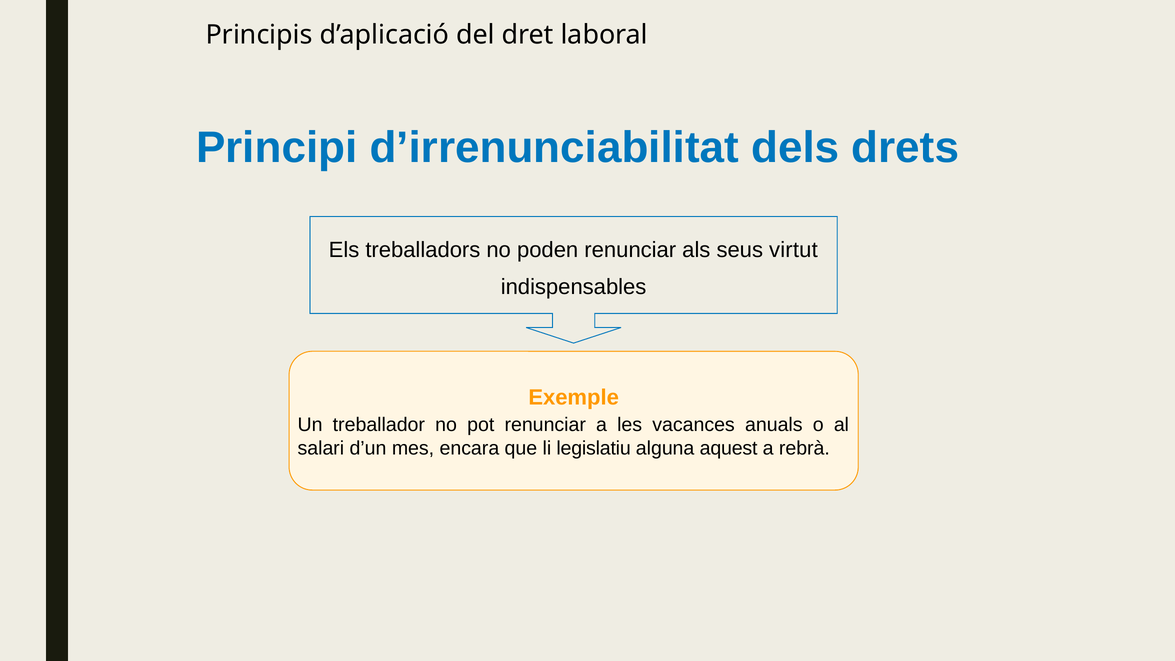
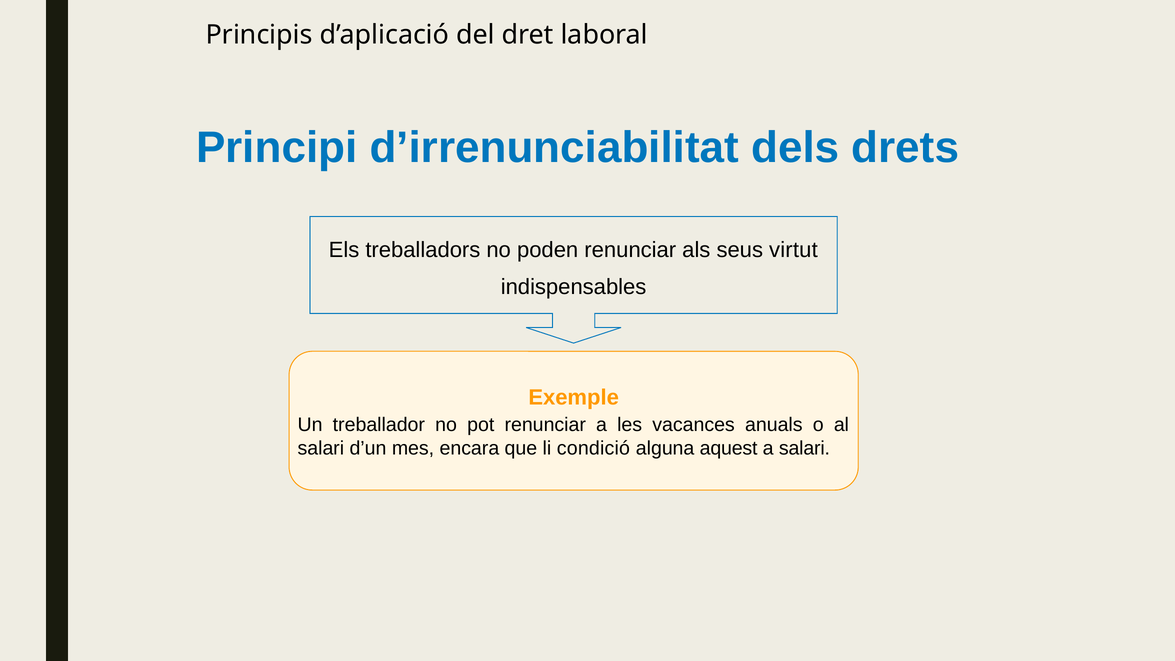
legislatiu: legislatiu -> condició
a rebrà: rebrà -> salari
